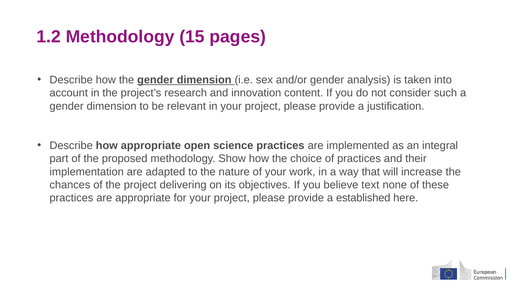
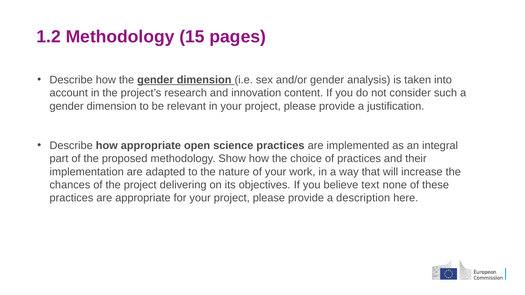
established: established -> description
